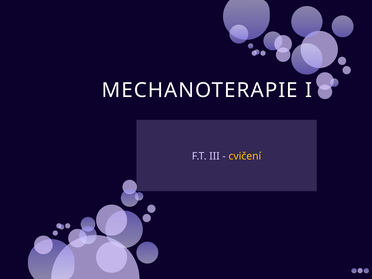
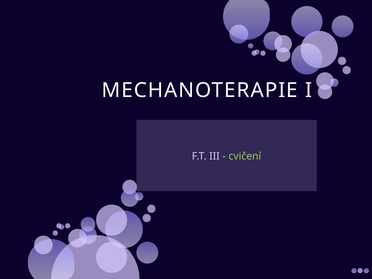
cvičení colour: yellow -> light green
